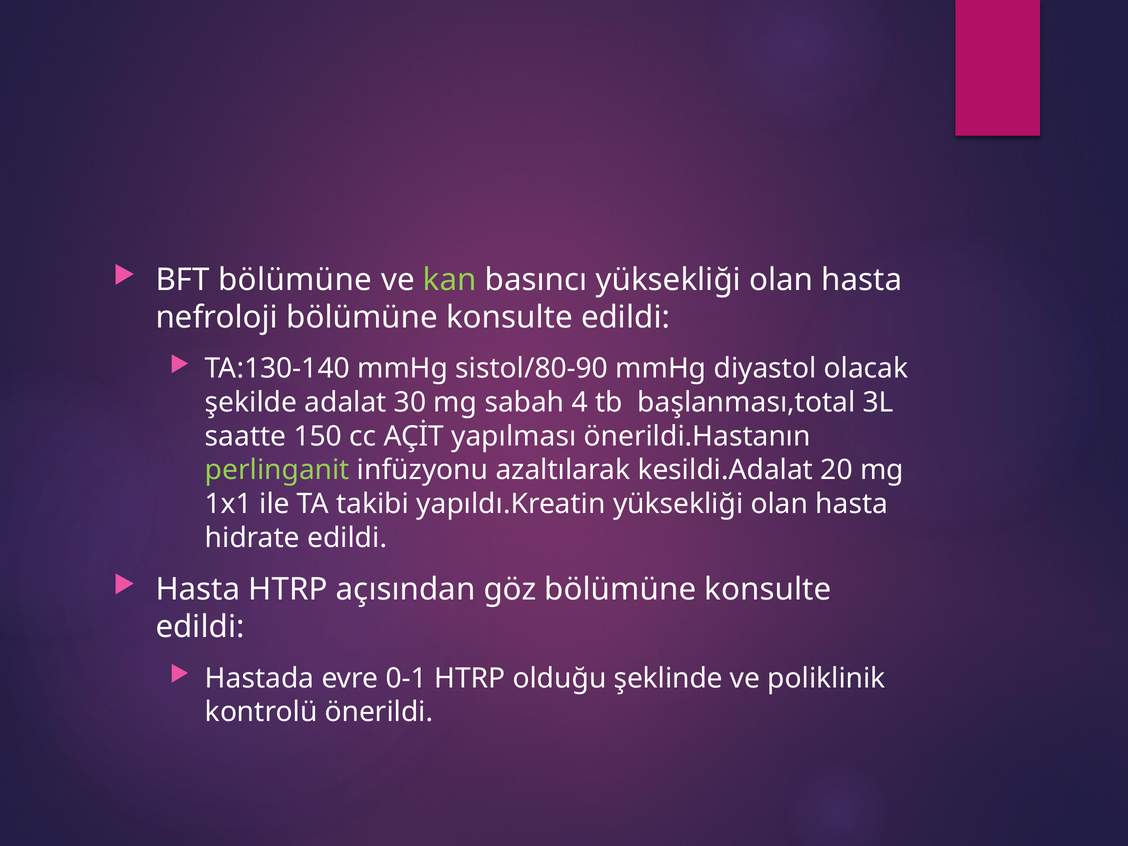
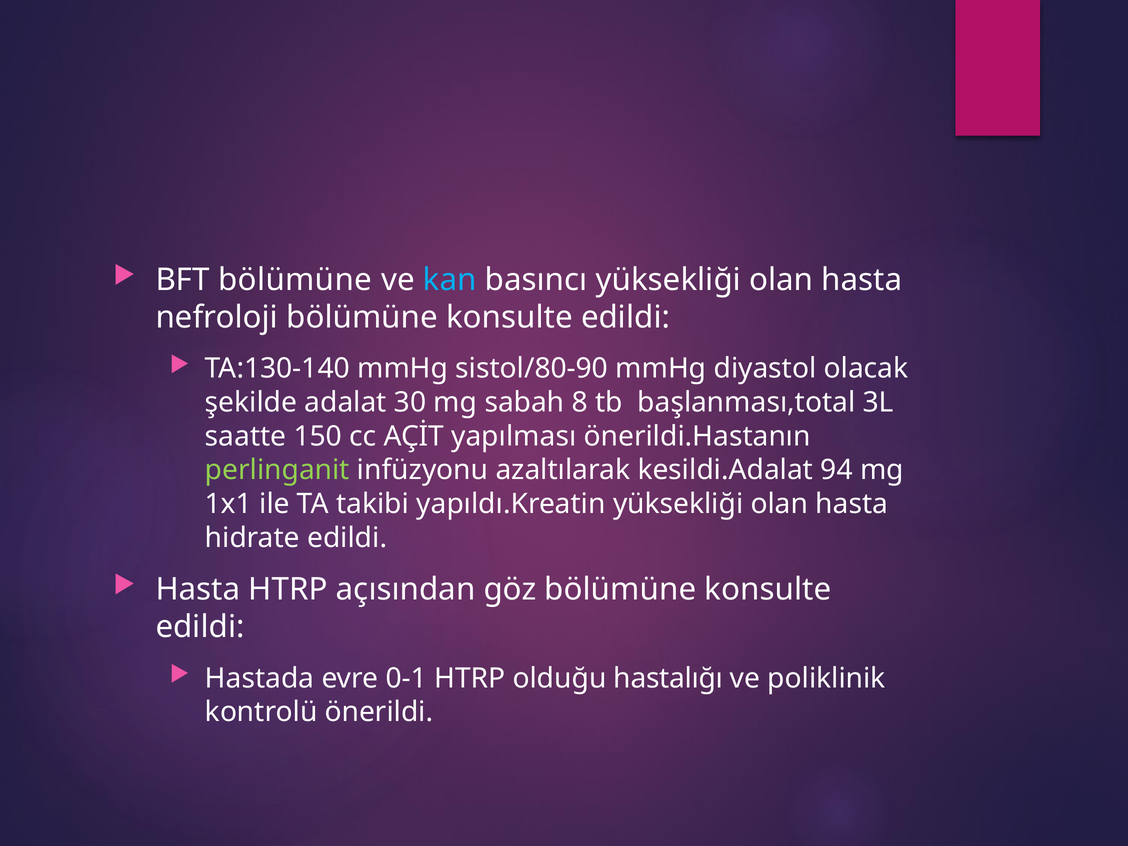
kan colour: light green -> light blue
4: 4 -> 8
20: 20 -> 94
şeklinde: şeklinde -> hastalığı
